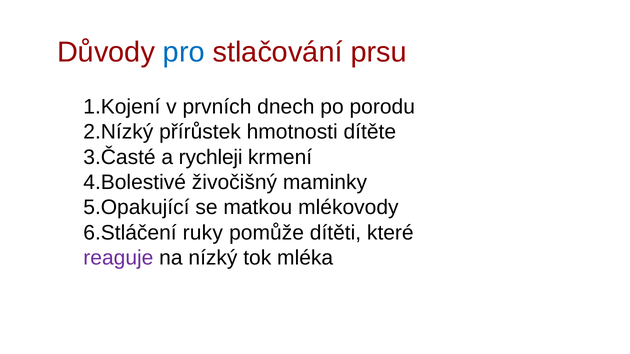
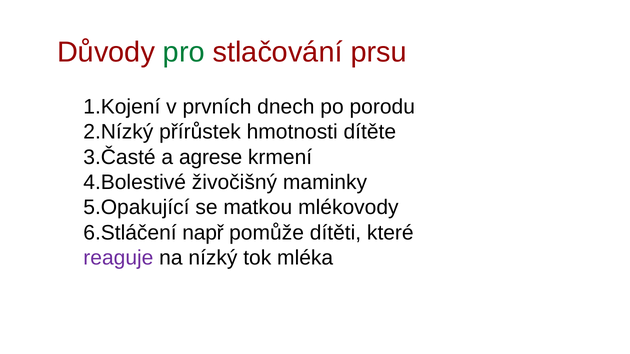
pro colour: blue -> green
rychleji: rychleji -> agrese
ruky: ruky -> např
